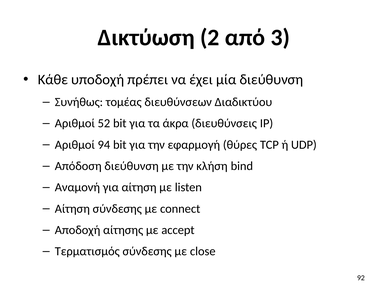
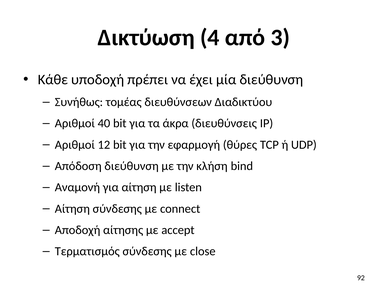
2: 2 -> 4
52: 52 -> 40
94: 94 -> 12
